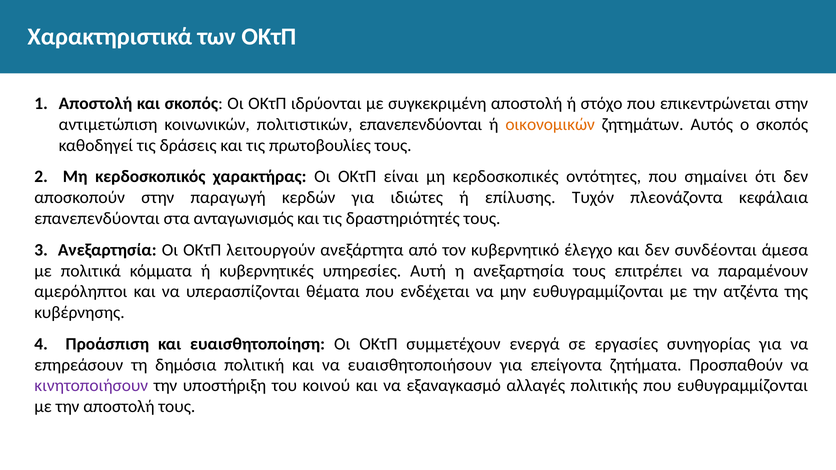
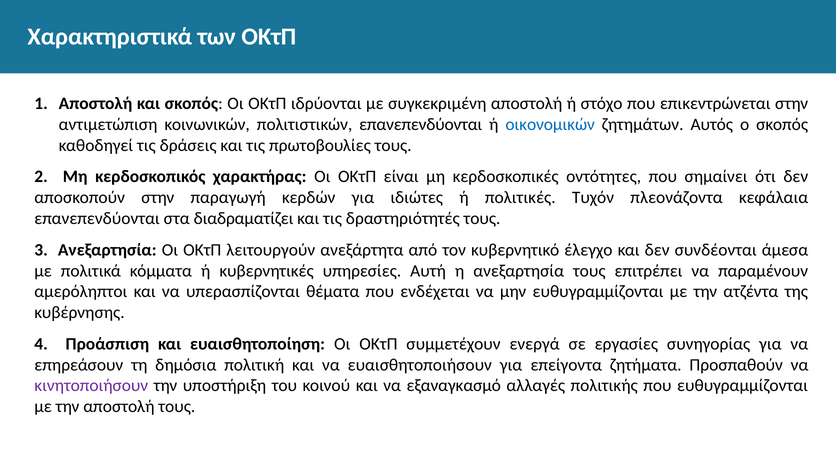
οικονομικών colour: orange -> blue
επίλυσης: επίλυσης -> πολιτικές
ανταγωνισμός: ανταγωνισμός -> διαδραματίζει
